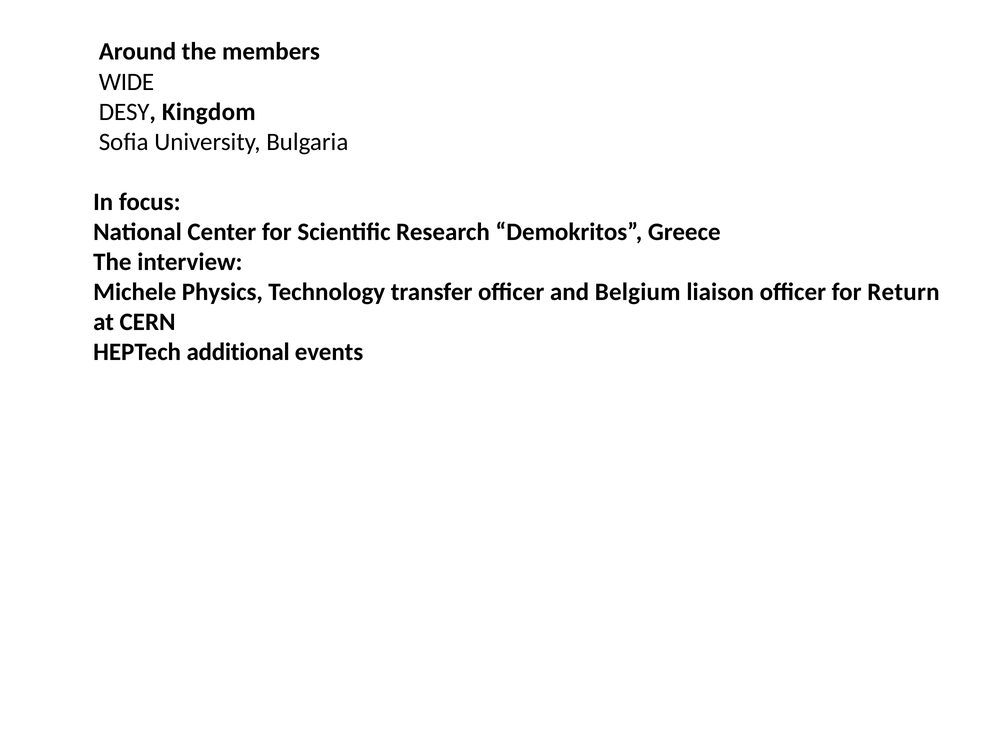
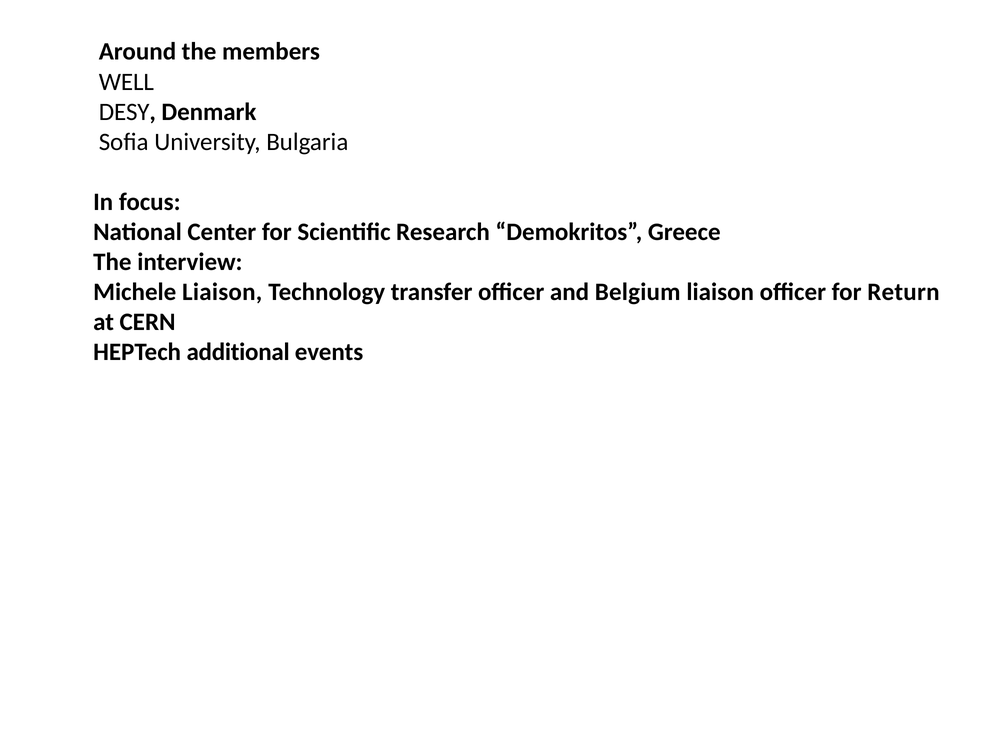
WIDE: WIDE -> WELL
Kingdom: Kingdom -> Denmark
Michele Physics: Physics -> Liaison
